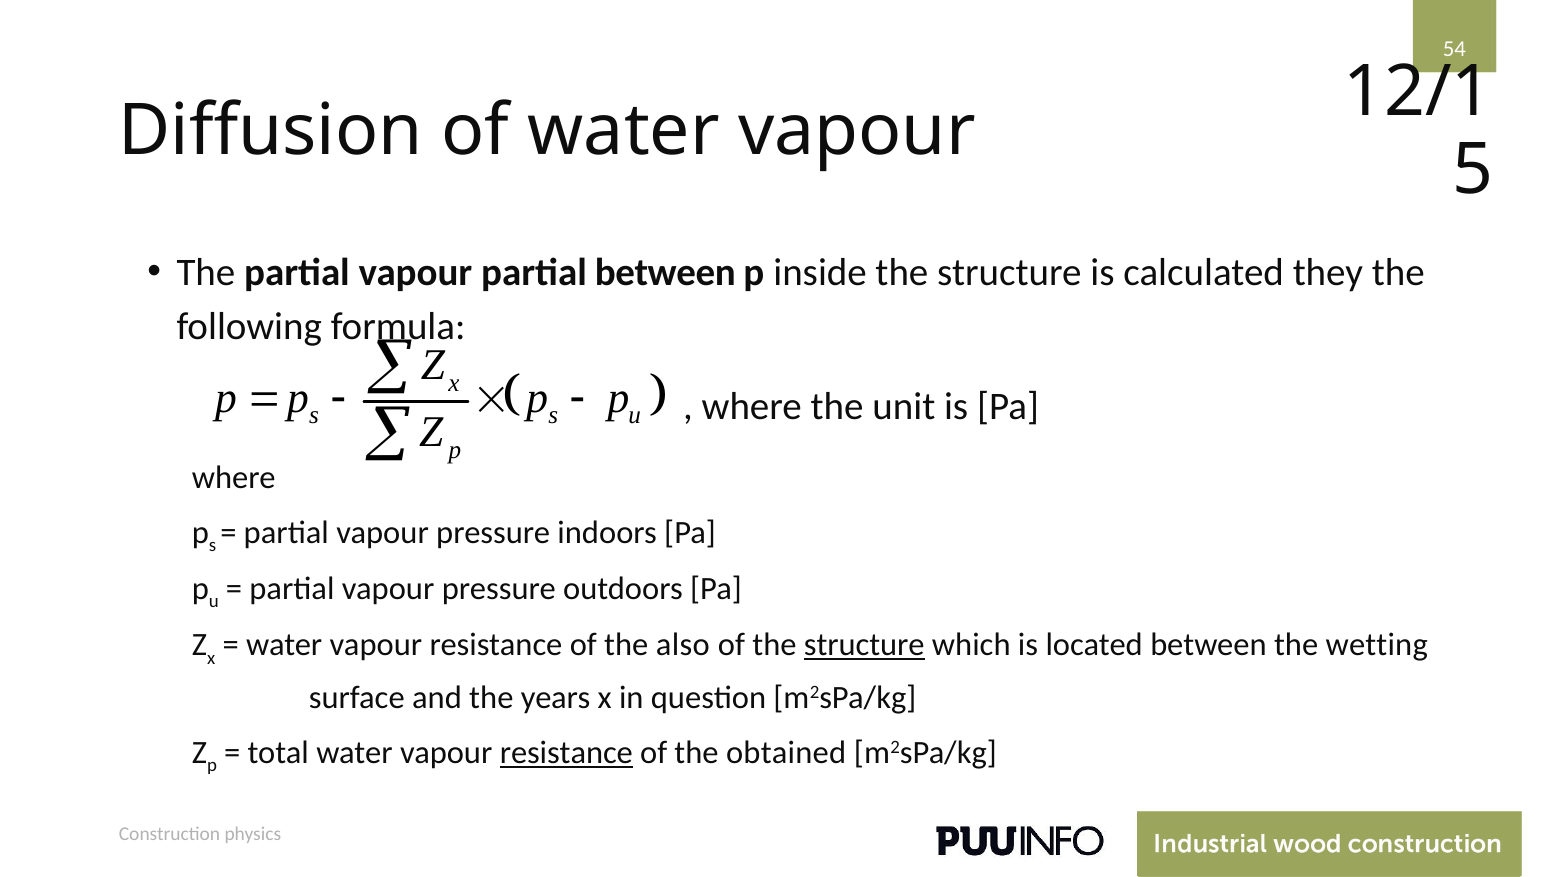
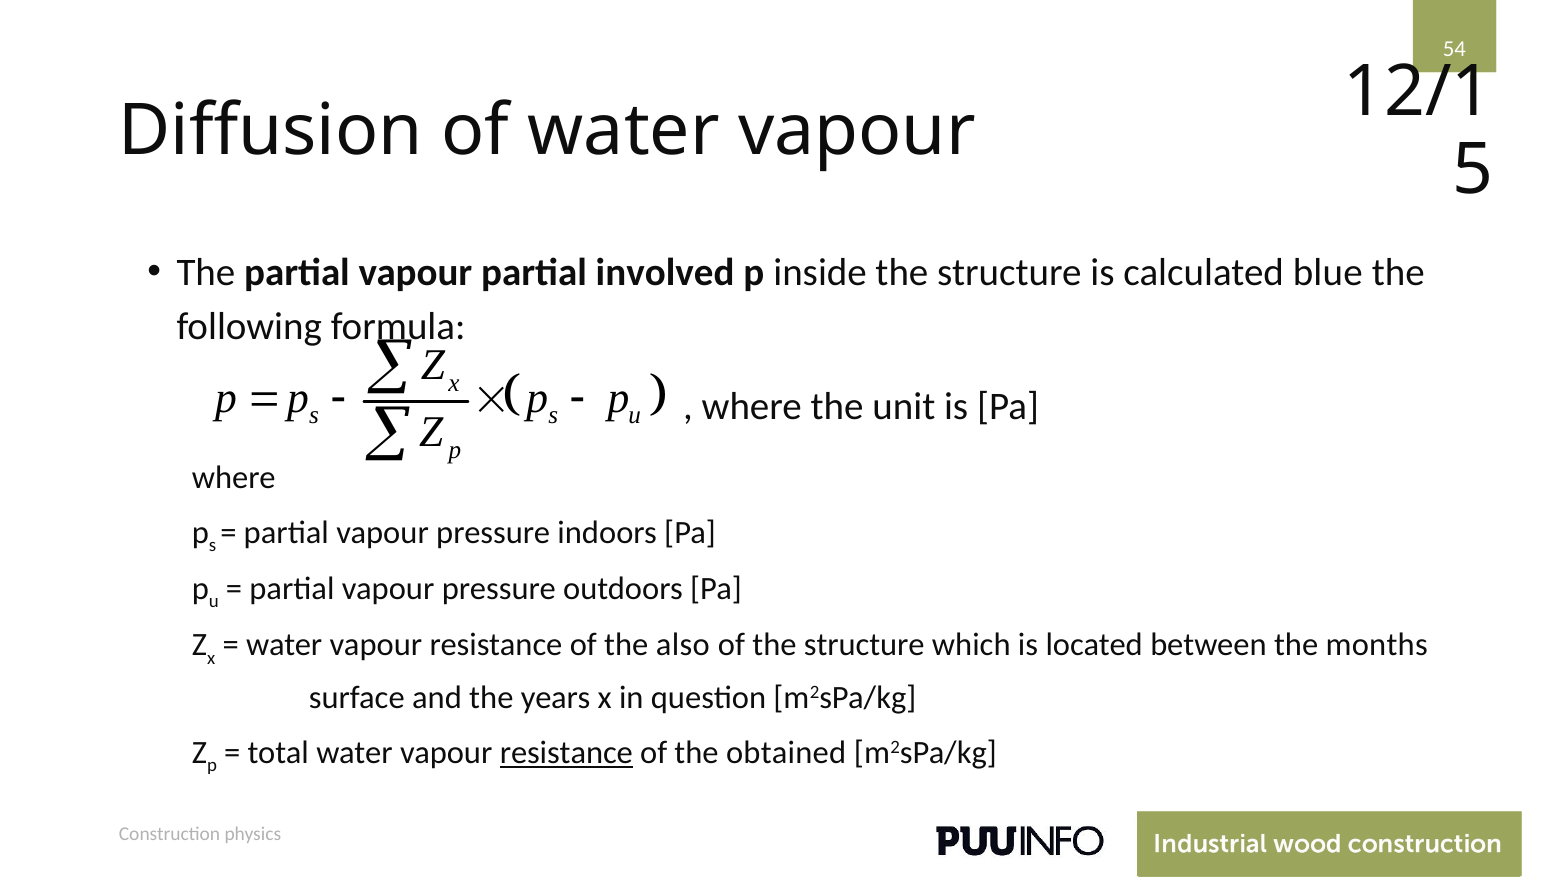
partial between: between -> involved
they: they -> blue
structure at (864, 646) underline: present -> none
wetting: wetting -> months
